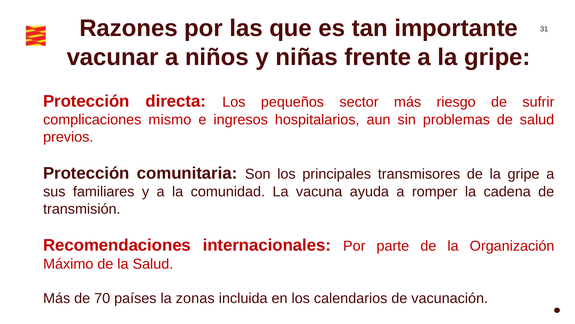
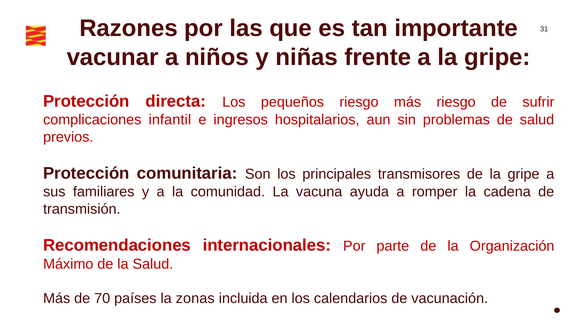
pequeños sector: sector -> riesgo
mismo: mismo -> infantil
